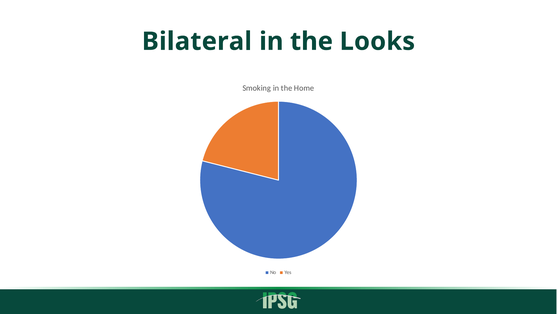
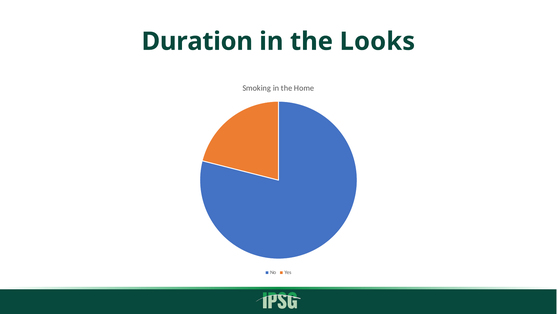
Bilateral: Bilateral -> Duration
